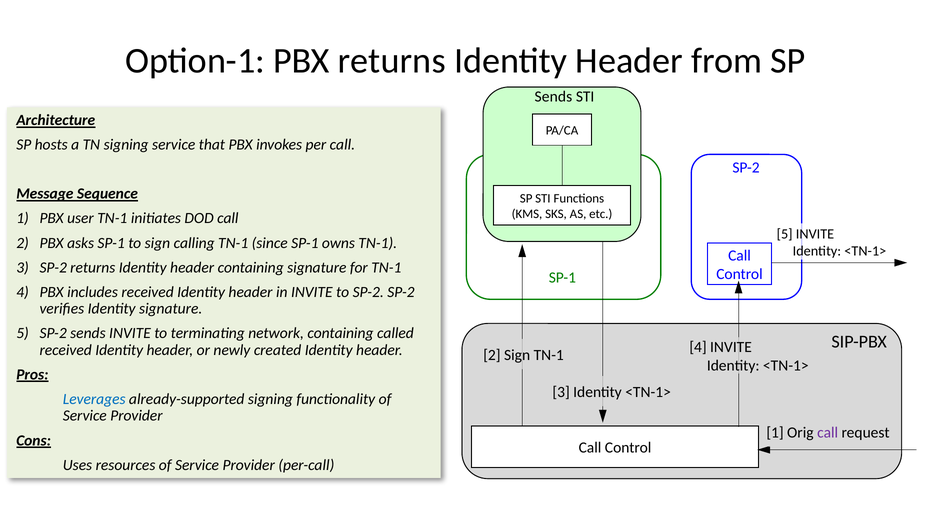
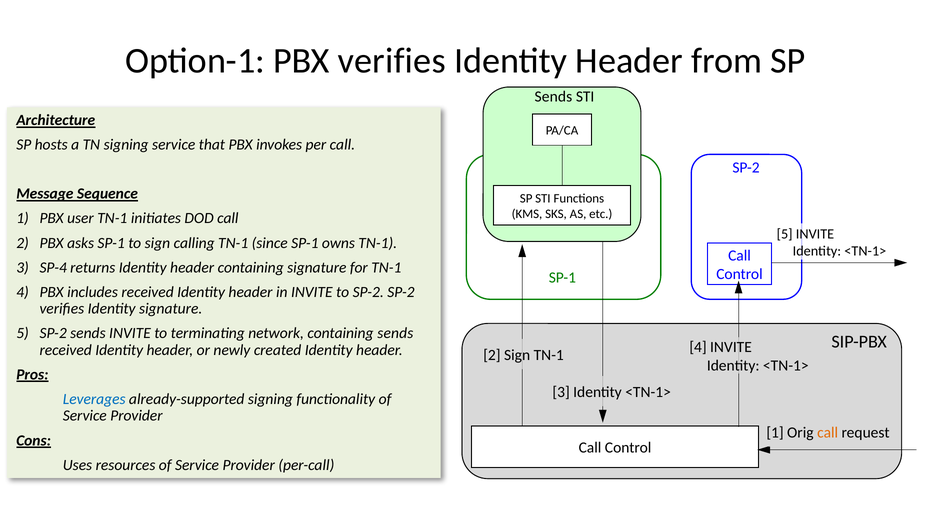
PBX returns: returns -> verifies
3 SP-2: SP-2 -> SP-4
containing called: called -> sends
call at (828, 433) colour: purple -> orange
